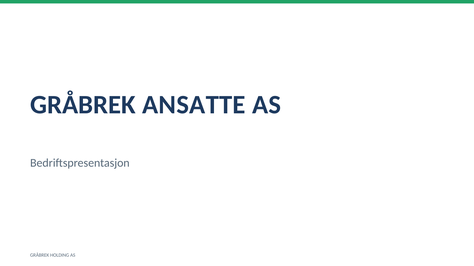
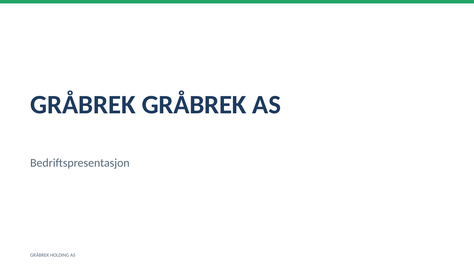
GRÅBREK ANSATTE: ANSATTE -> GRÅBREK
